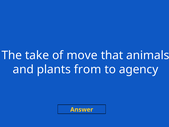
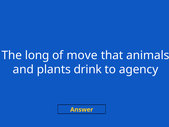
take: take -> long
from: from -> drink
